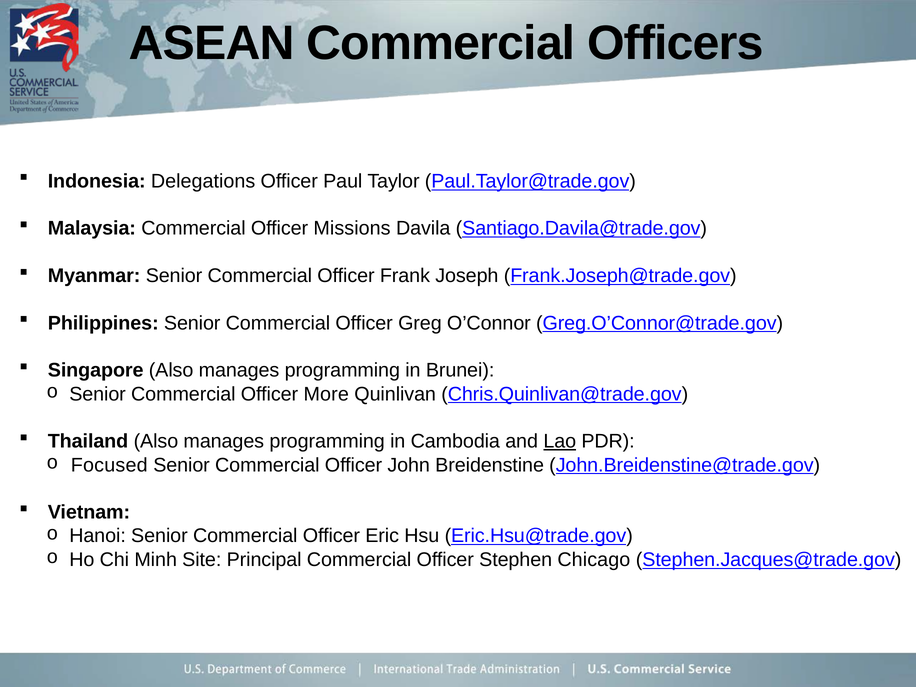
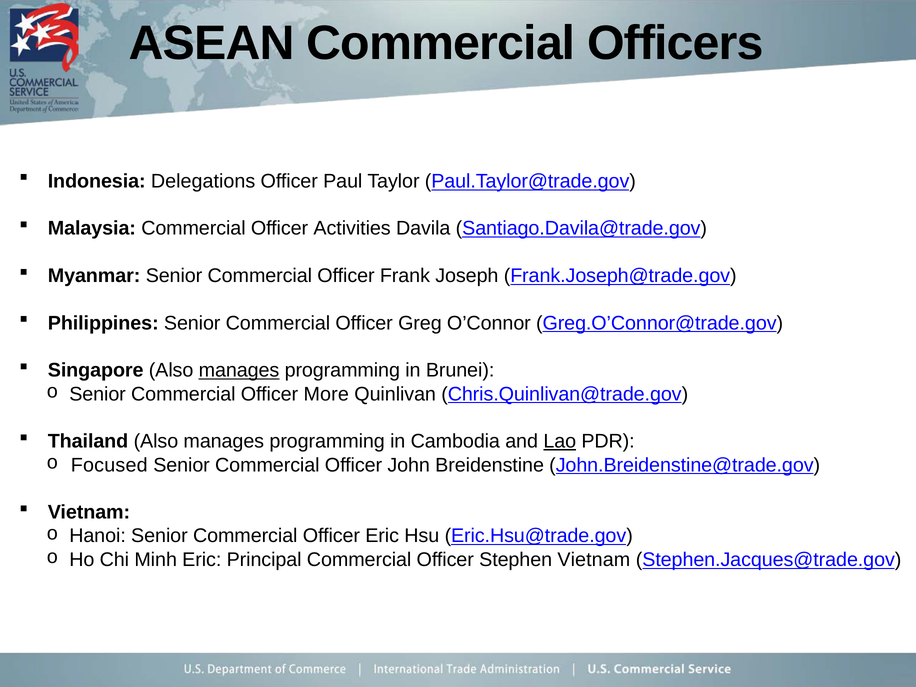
Missions: Missions -> Activities
manages at (239, 370) underline: none -> present
Minh Site: Site -> Eric
Stephen Chicago: Chicago -> Vietnam
